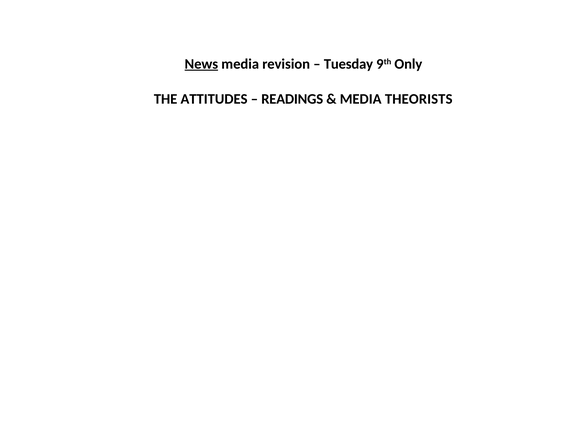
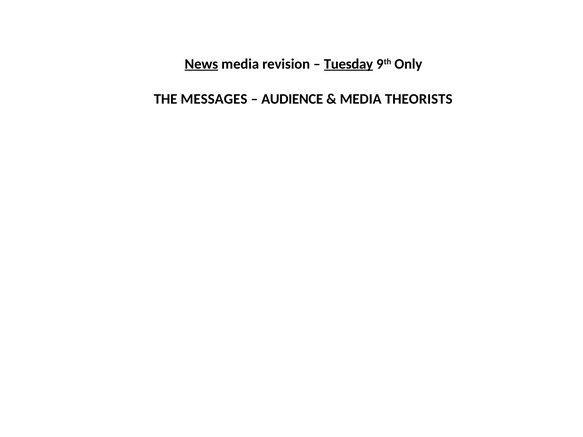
Tuesday underline: none -> present
ATTITUDES: ATTITUDES -> MESSAGES
READINGS: READINGS -> AUDIENCE
